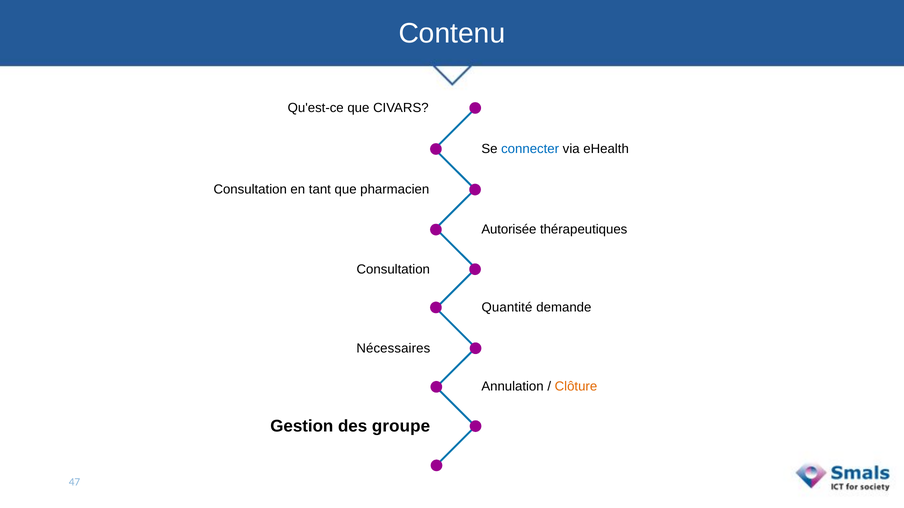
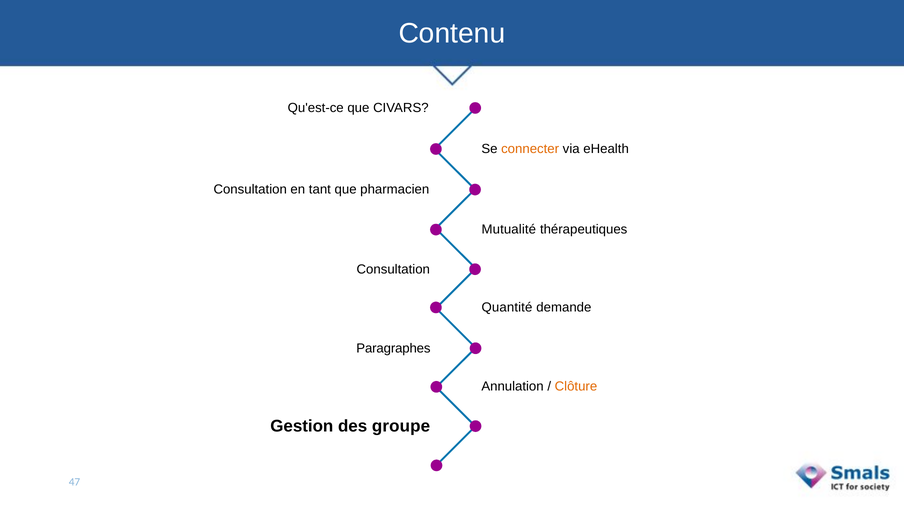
connecter colour: blue -> orange
Autorisée: Autorisée -> Mutualité
Nécessaires: Nécessaires -> Paragraphes
